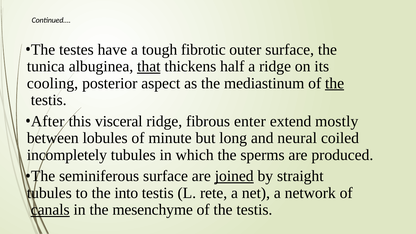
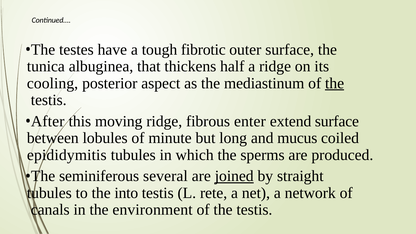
that underline: present -> none
visceral: visceral -> moving
extend mostly: mostly -> surface
neural: neural -> mucus
incompletely: incompletely -> epididymitis
seminiferous surface: surface -> several
canals underline: present -> none
mesenchyme: mesenchyme -> environment
